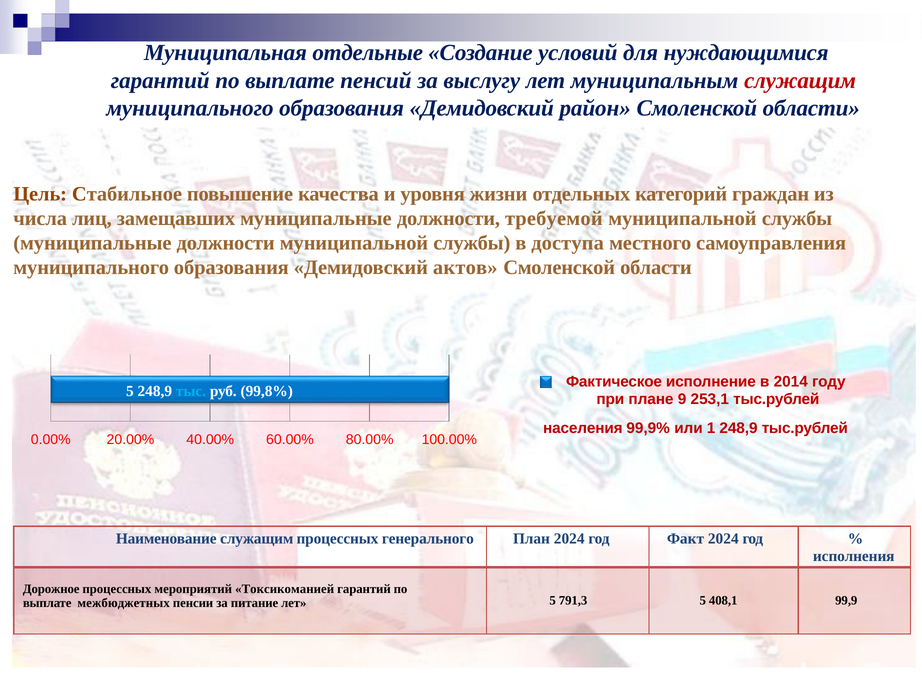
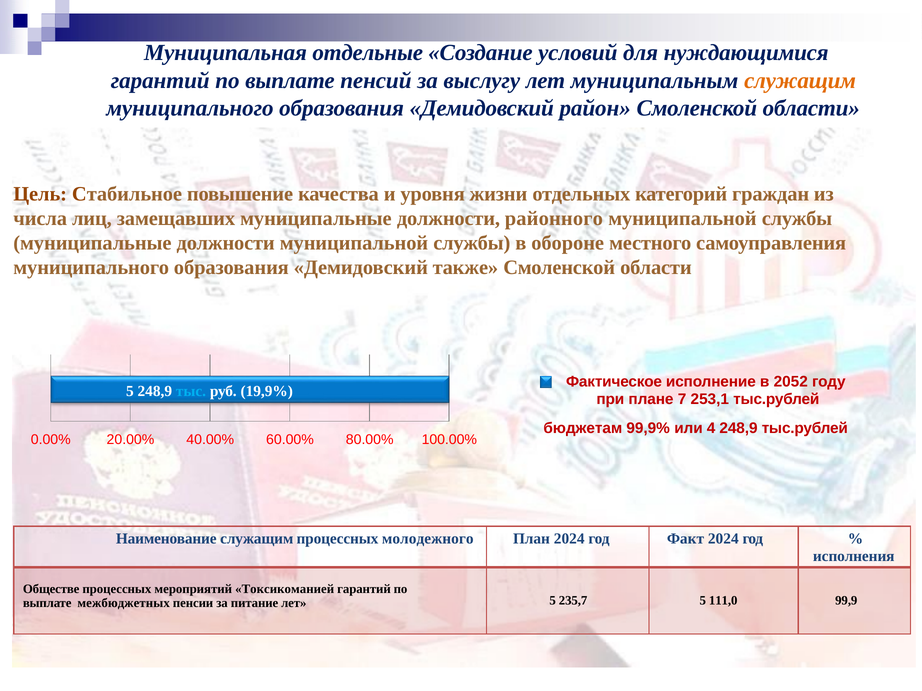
служащим at (800, 80) colour: red -> orange
требуемой: требуемой -> районного
доступа: доступа -> обороне
актов: актов -> также
2014: 2014 -> 2052
99,8%: 99,8% -> 19,9%
9: 9 -> 7
населения: населения -> бюджетам
1: 1 -> 4
генерального: генерального -> молодежного
Дорожное: Дорожное -> Обществе
791,3: 791,3 -> 235,7
408,1: 408,1 -> 111,0
